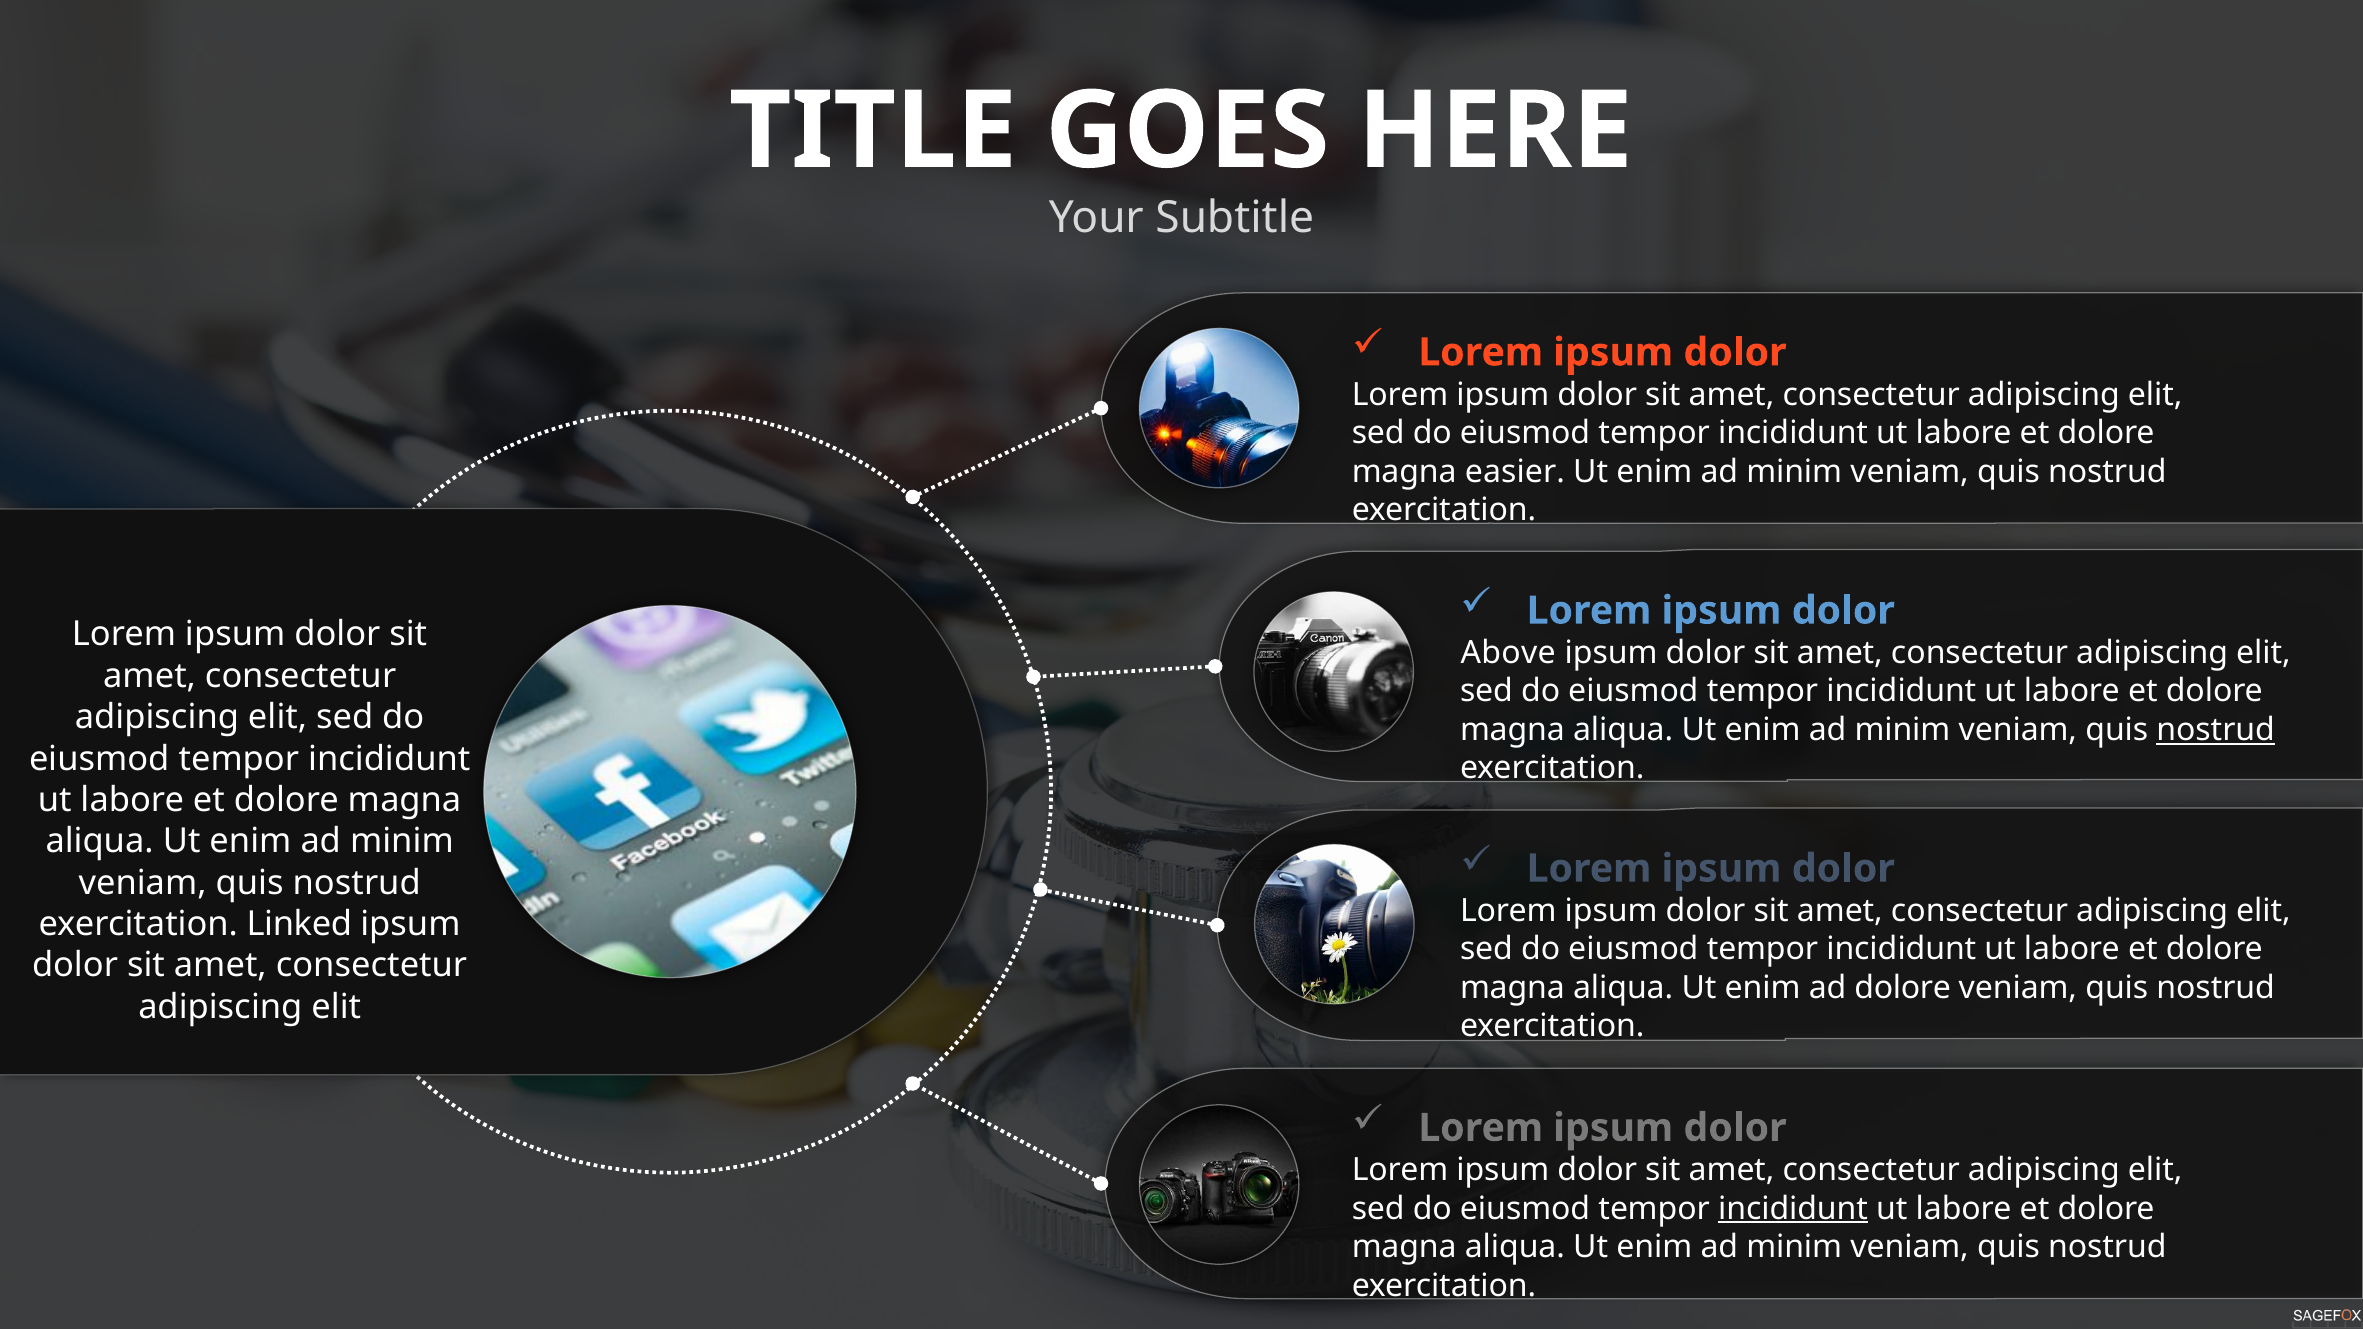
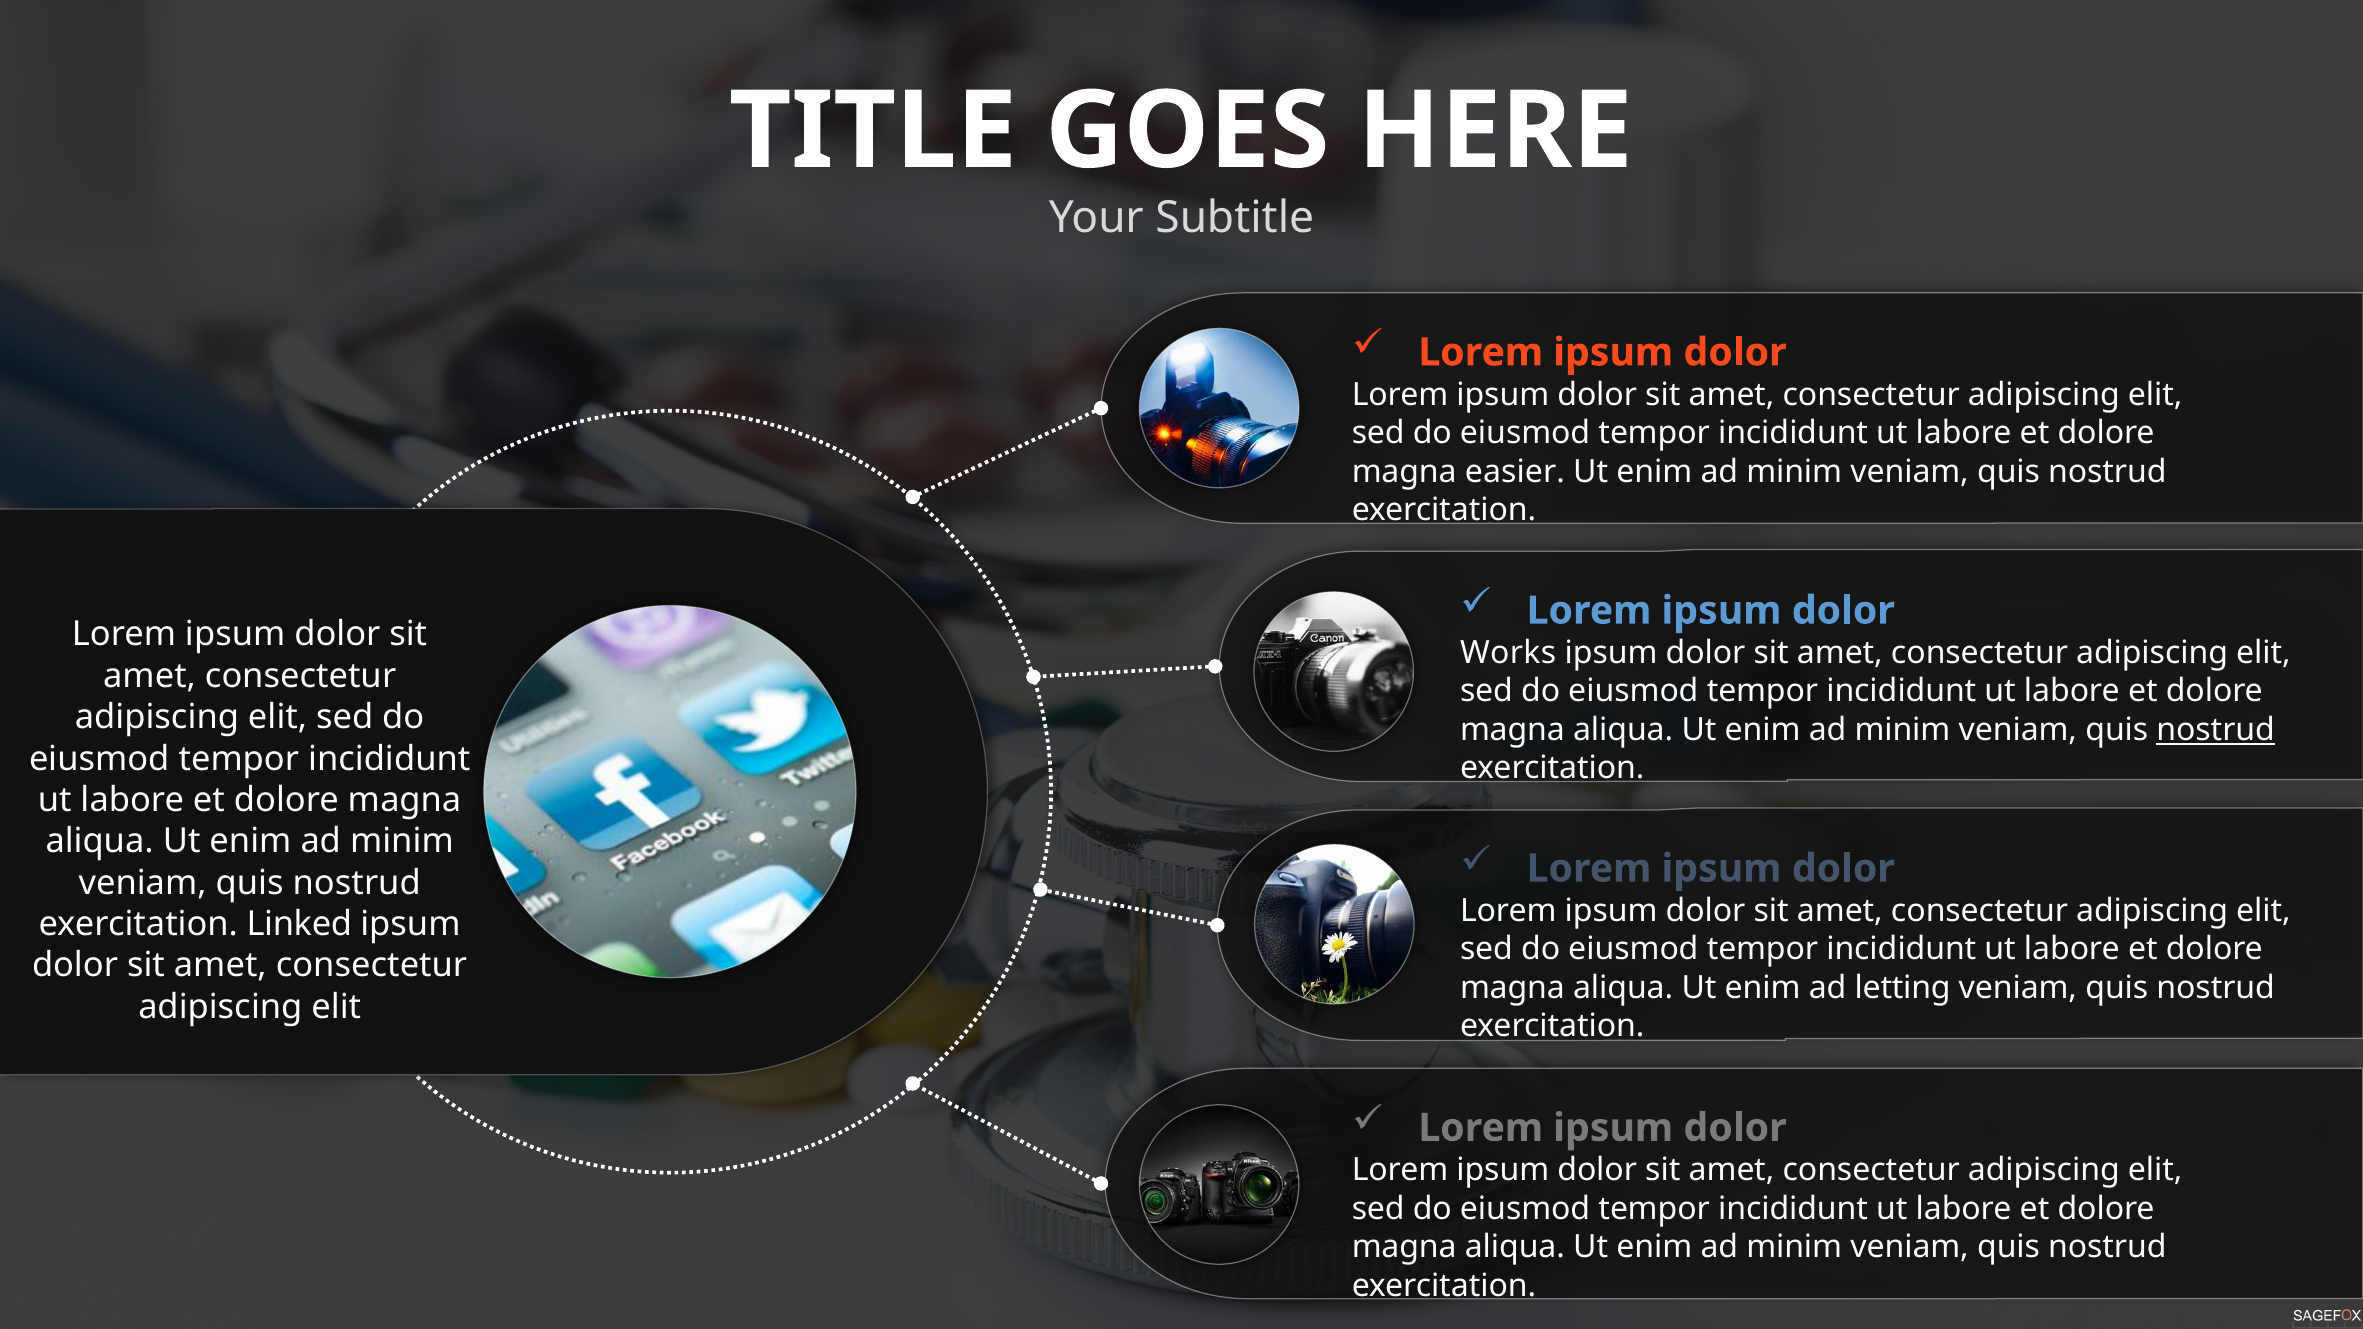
Above: Above -> Works
ad dolore: dolore -> letting
incididunt at (1793, 1209) underline: present -> none
